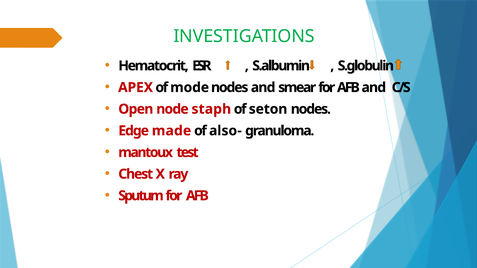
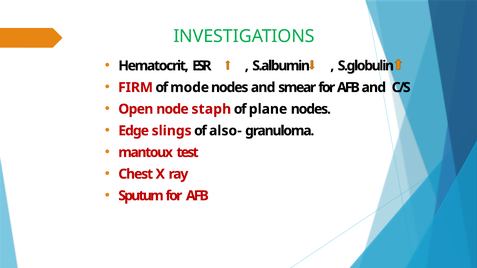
APEX: APEX -> FIRM
seton: seton -> plane
made: made -> slings
